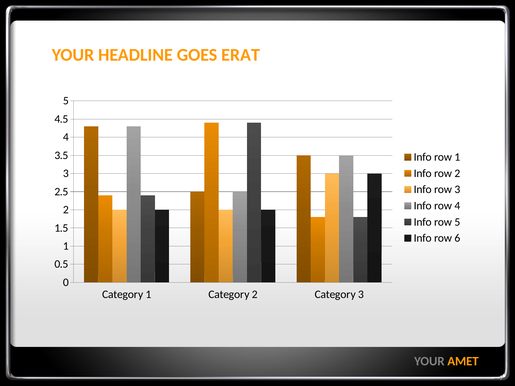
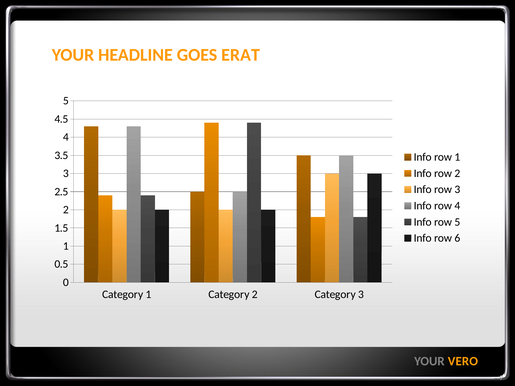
AMET: AMET -> VERO
